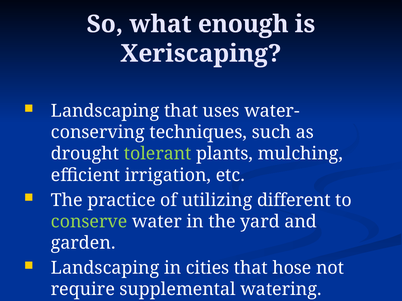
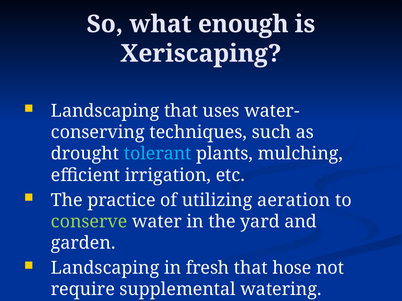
tolerant colour: light green -> light blue
different: different -> aeration
cities: cities -> fresh
